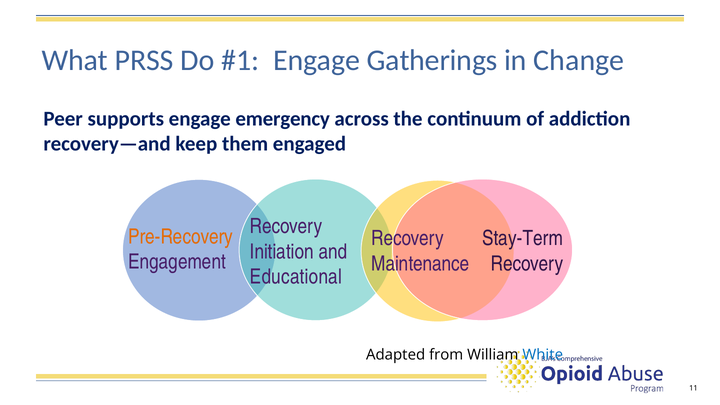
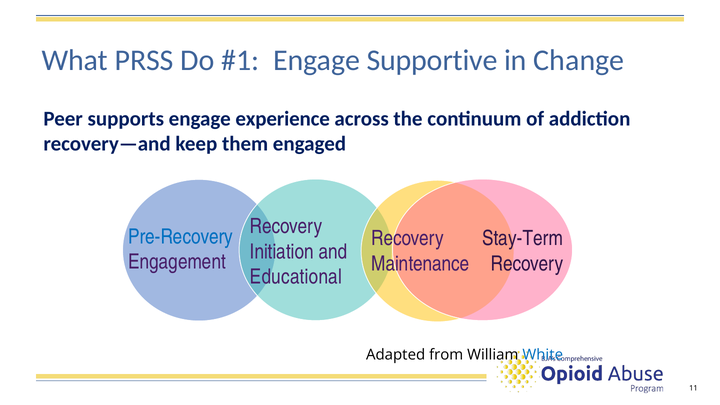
Gatherings: Gatherings -> Supportive
emergency: emergency -> experience
Pre-Recovery colour: orange -> blue
